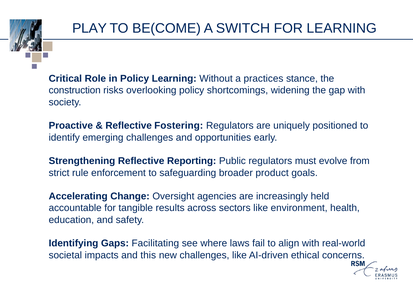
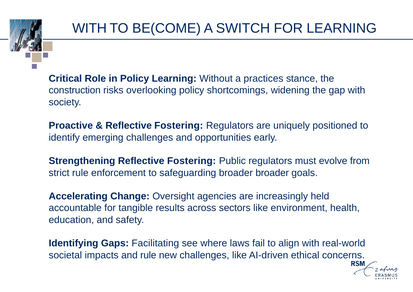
PLAY at (90, 28): PLAY -> WITH
Strengthening Reflective Reporting: Reporting -> Fostering
broader product: product -> broader
and this: this -> rule
